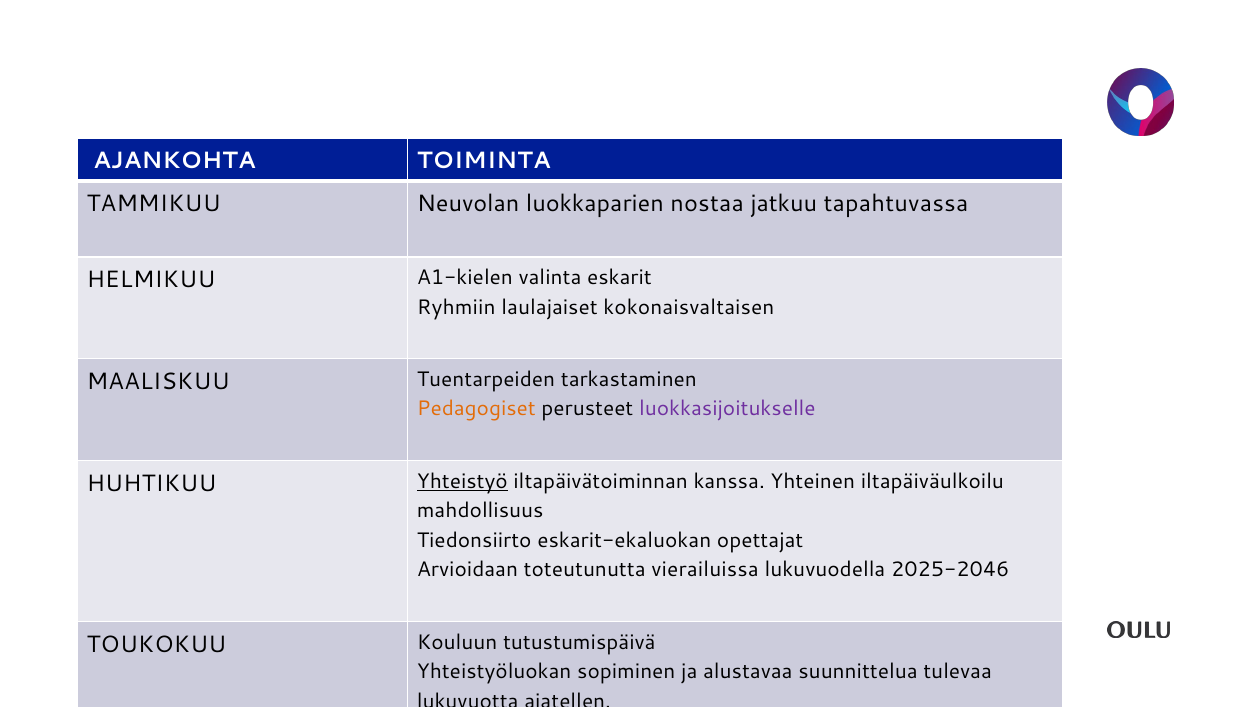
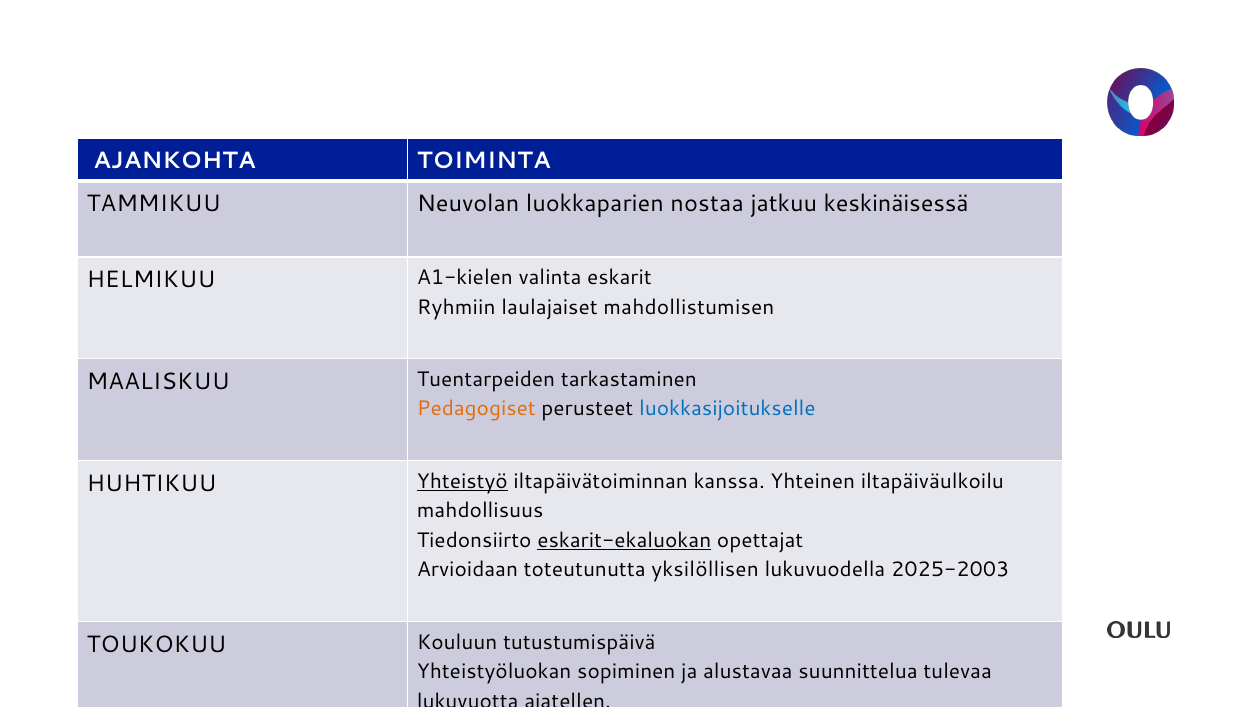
tapahtuvassa: tapahtuvassa -> keskinäisessä
kokonaisvaltaisen: kokonaisvaltaisen -> mahdollistumisen
luokkasijoitukselle colour: purple -> blue
eskarit-ekaluokan underline: none -> present
vierailuissa: vierailuissa -> yksilöllisen
2025-2046: 2025-2046 -> 2025-2003
